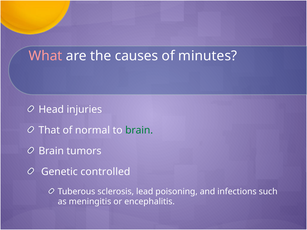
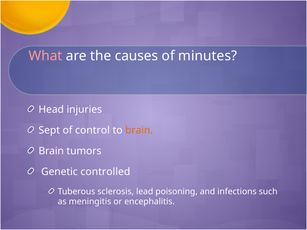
That: That -> Sept
normal: normal -> control
brain at (139, 130) colour: green -> orange
